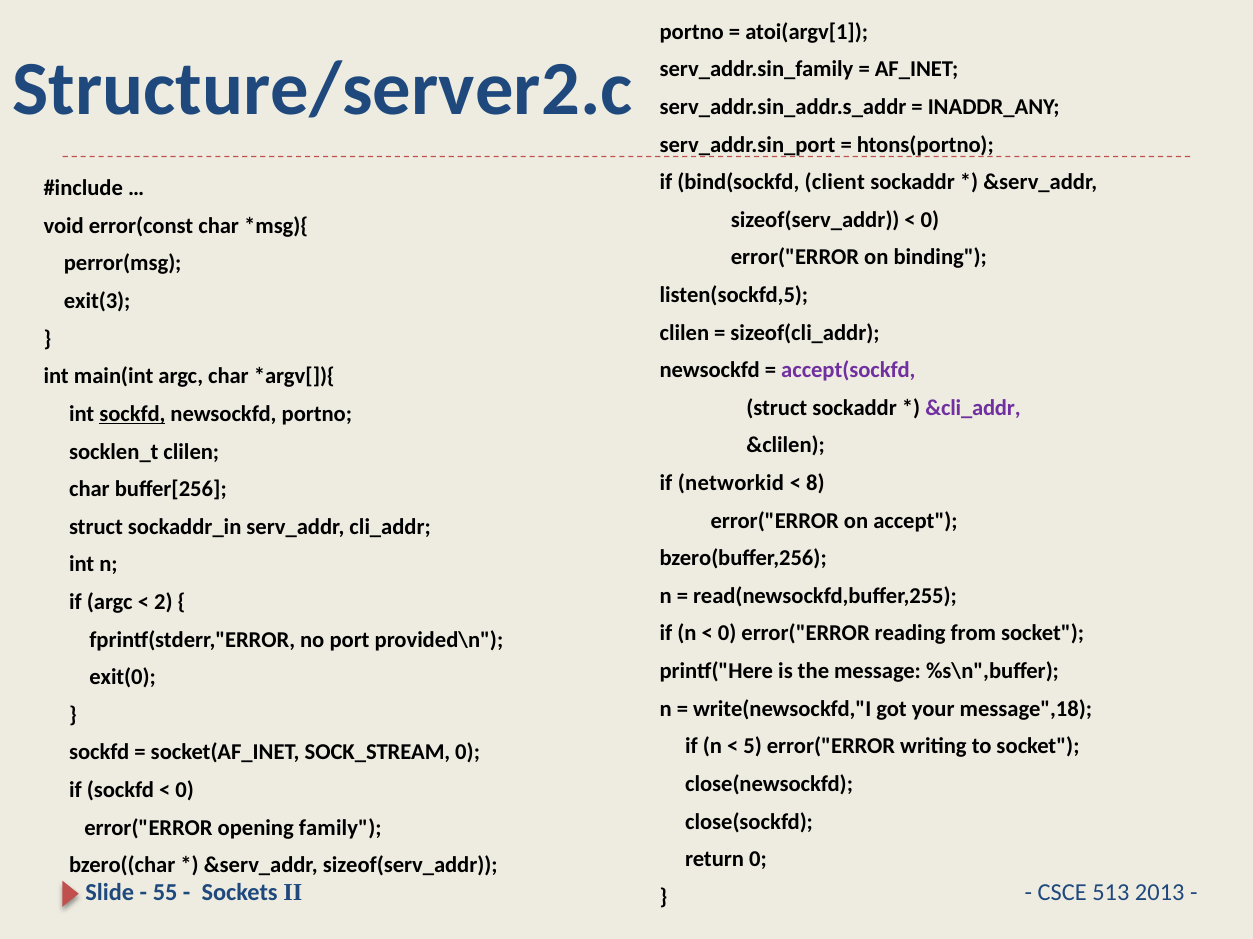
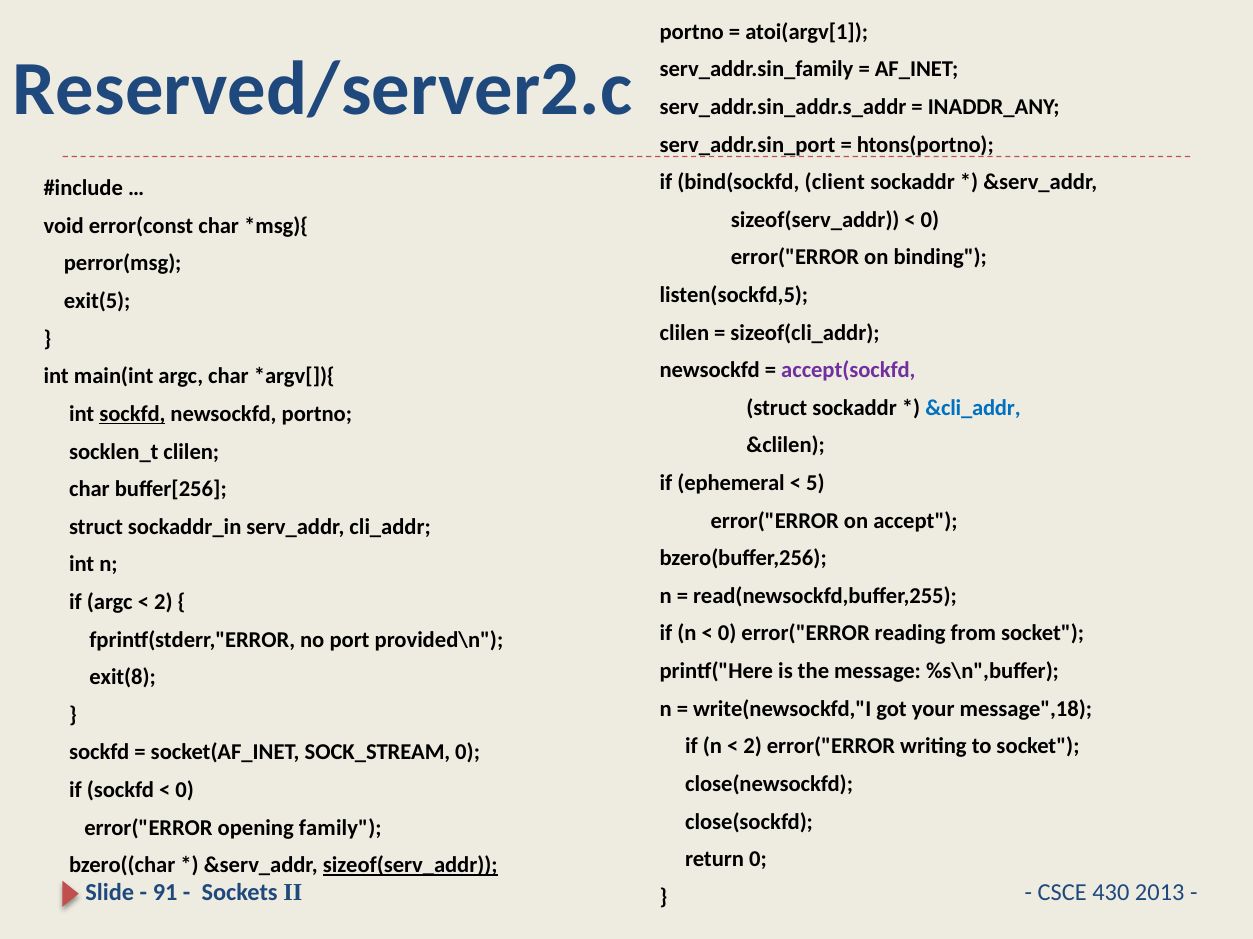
Structure/server2.c: Structure/server2.c -> Reserved/server2.c
exit(3: exit(3 -> exit(5
&cli_addr colour: purple -> blue
networkid: networkid -> ephemeral
8: 8 -> 5
exit(0: exit(0 -> exit(8
5 at (753, 747): 5 -> 2
sizeof(serv_addr at (410, 866) underline: none -> present
55: 55 -> 91
513: 513 -> 430
